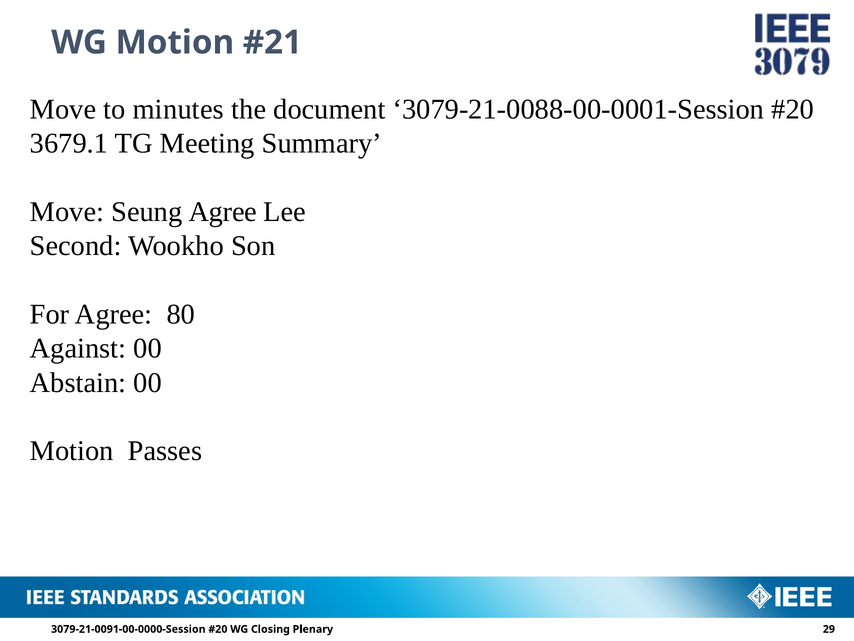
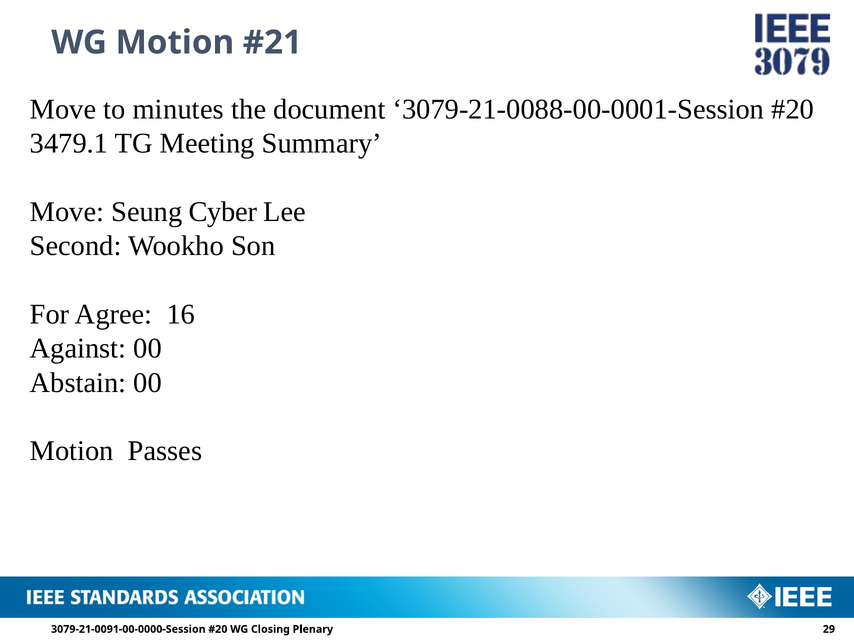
3679.1: 3679.1 -> 3479.1
Seung Agree: Agree -> Cyber
80: 80 -> 16
